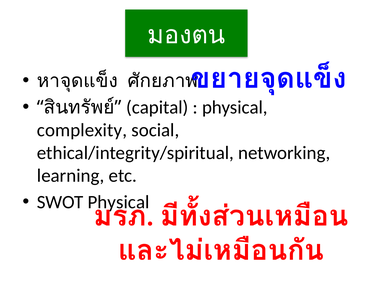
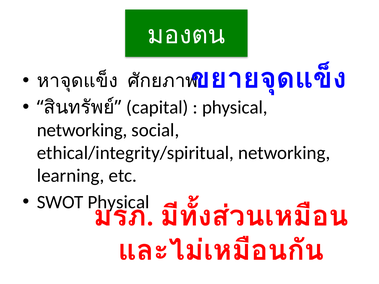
complexity at (82, 130): complexity -> networking
